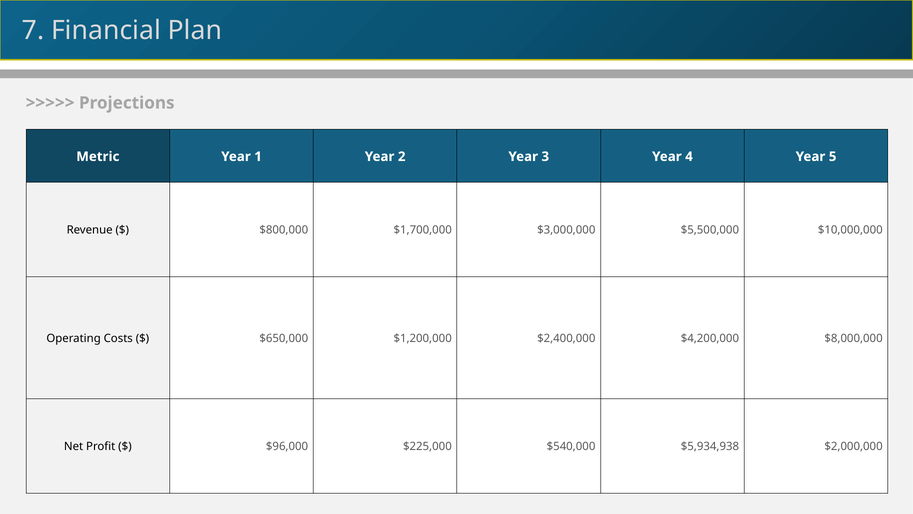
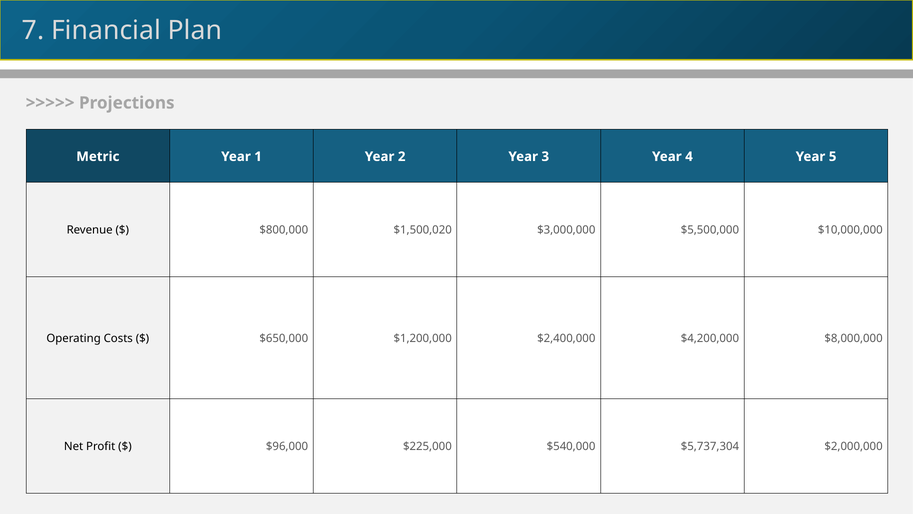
$1,700,000: $1,700,000 -> $1,500,020
$5,934,938: $5,934,938 -> $5,737,304
